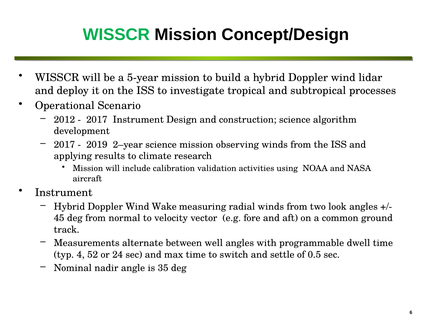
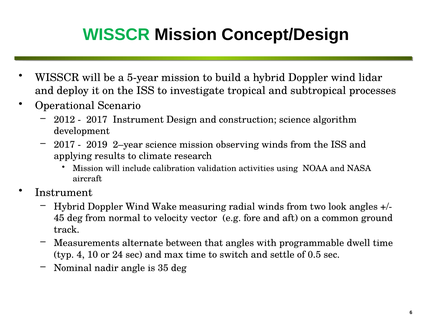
well: well -> that
52: 52 -> 10
